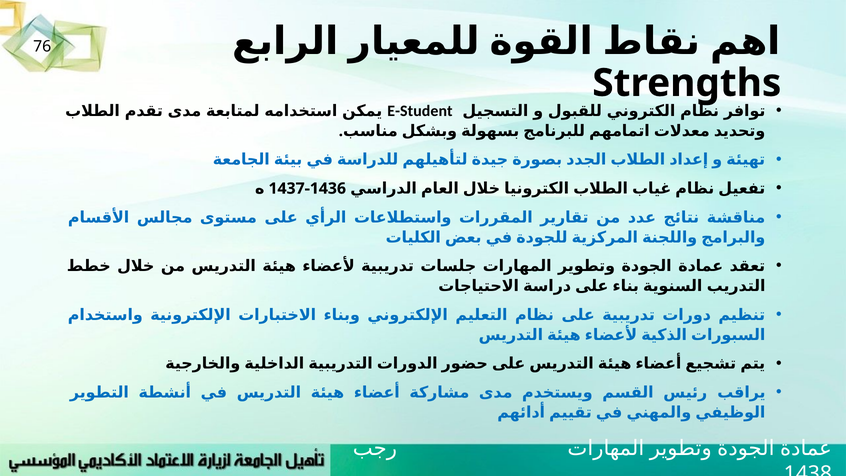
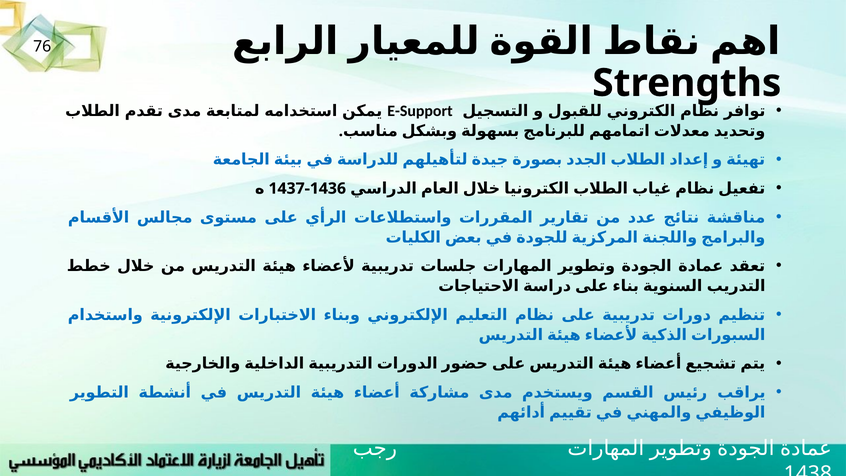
E-Student: E-Student -> E-Support
